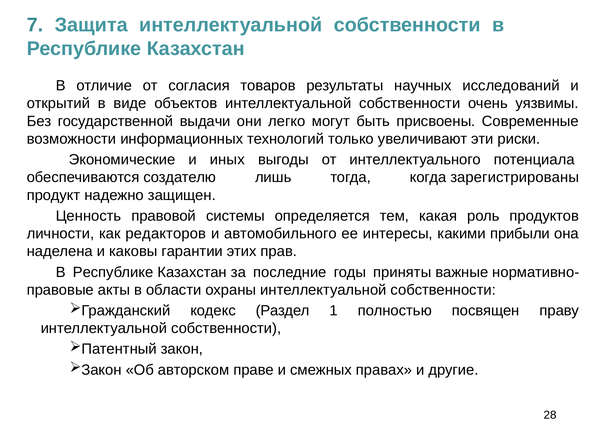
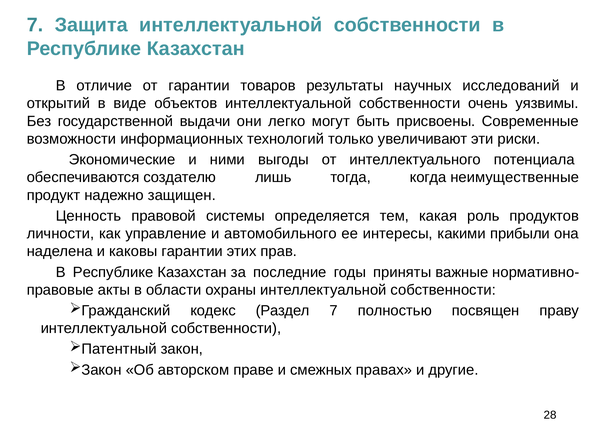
от согласия: согласия -> гарантии
иных: иных -> ними
зарегистрированы: зарегистрированы -> неимущественные
редакторов: редакторов -> управление
Раздел 1: 1 -> 7
